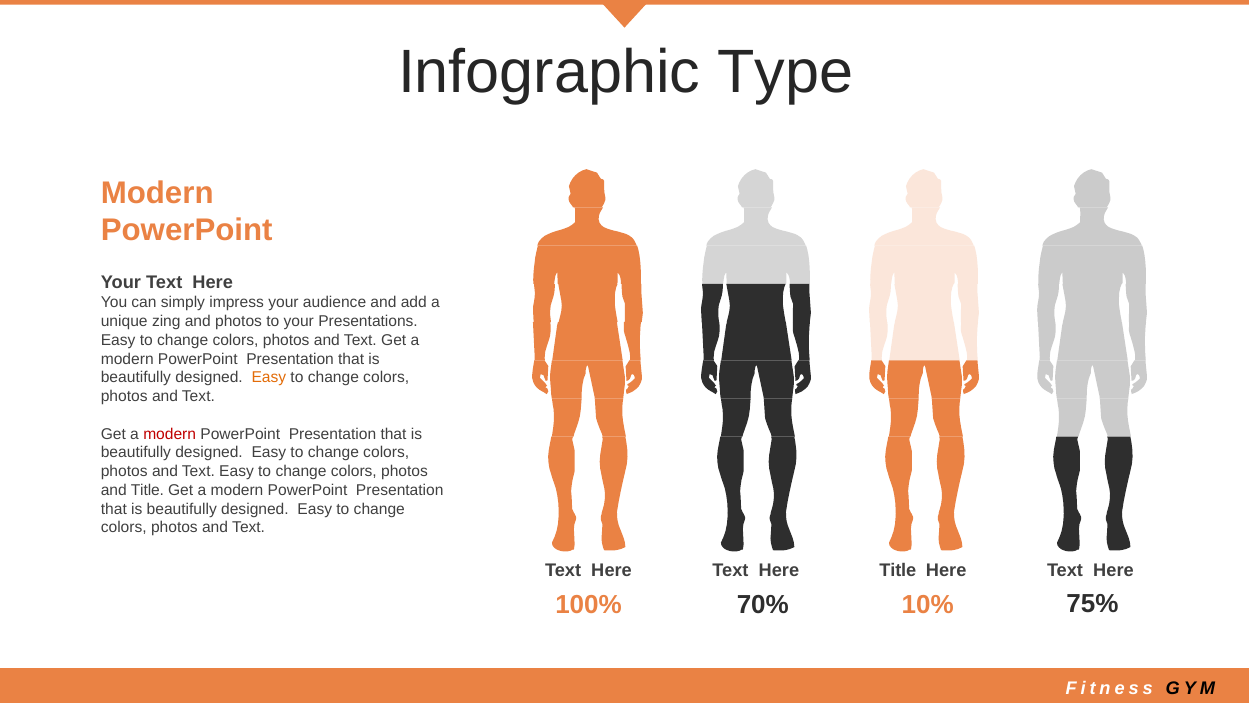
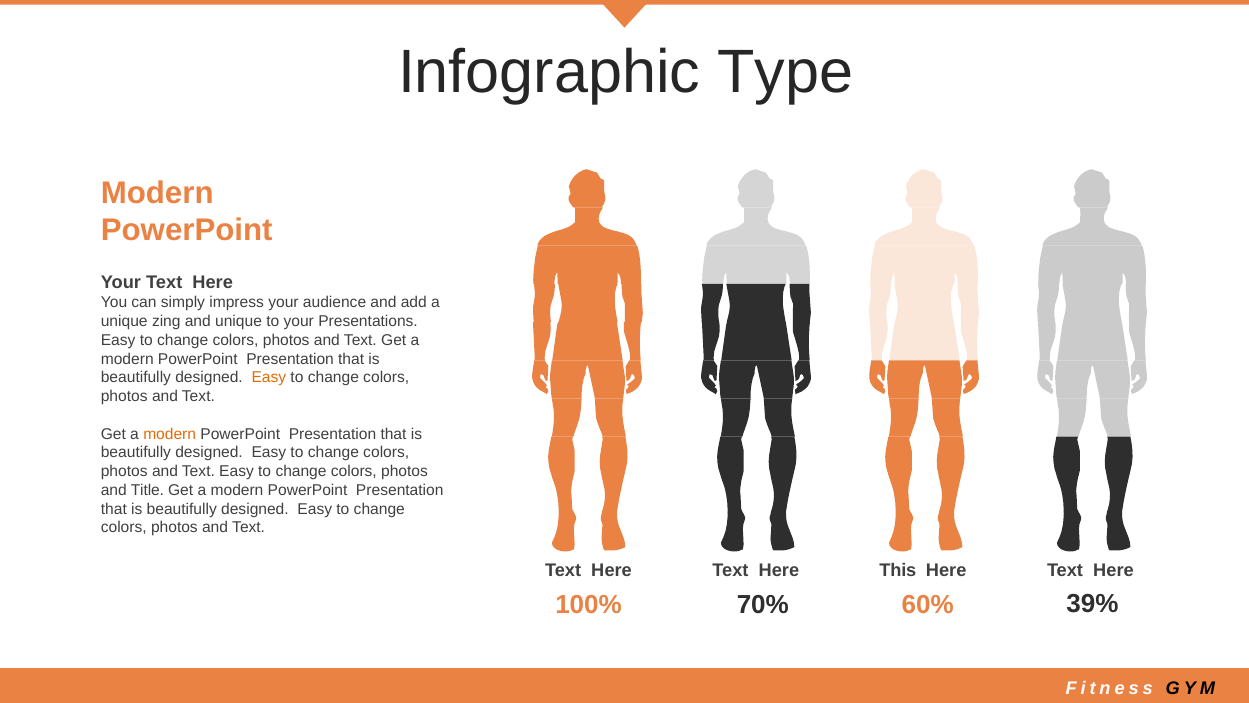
and photos: photos -> unique
modern at (170, 434) colour: red -> orange
Here Title: Title -> This
10%: 10% -> 60%
75%: 75% -> 39%
